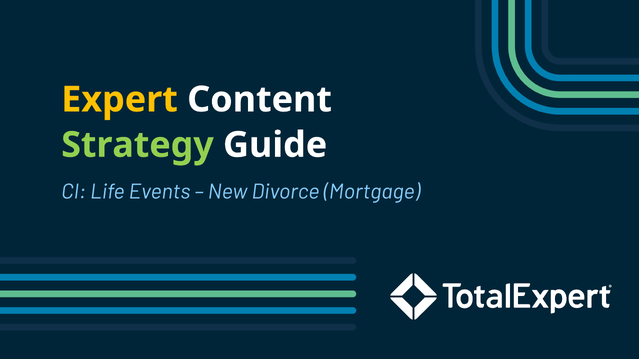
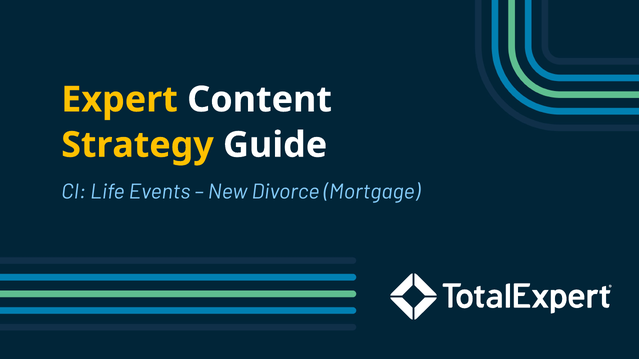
Strategy colour: light green -> yellow
